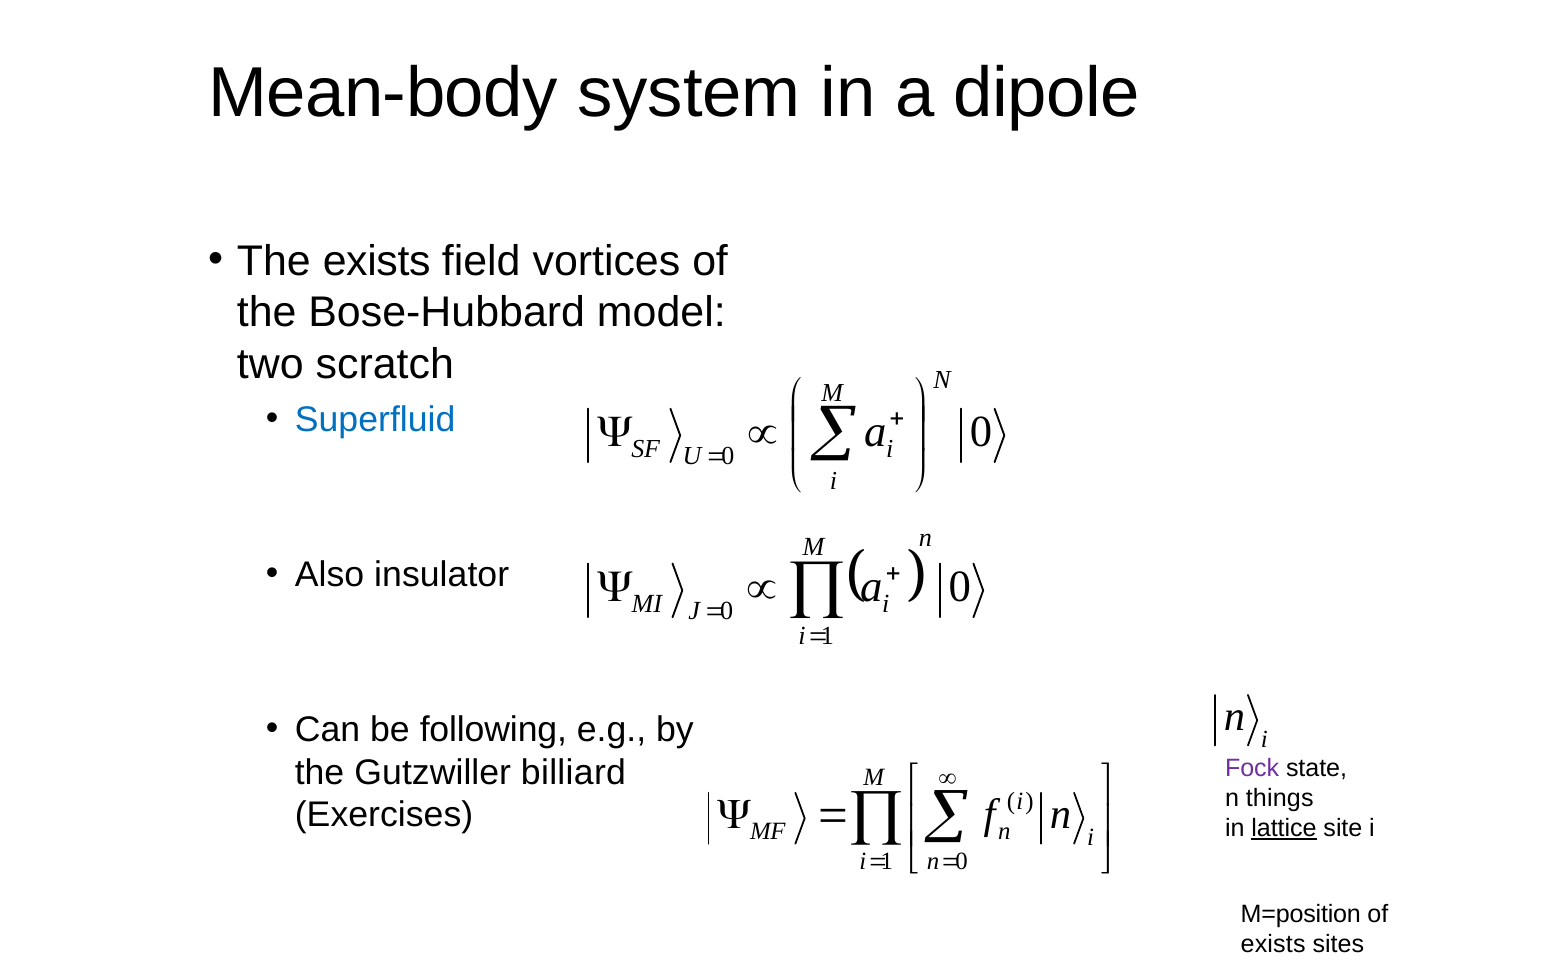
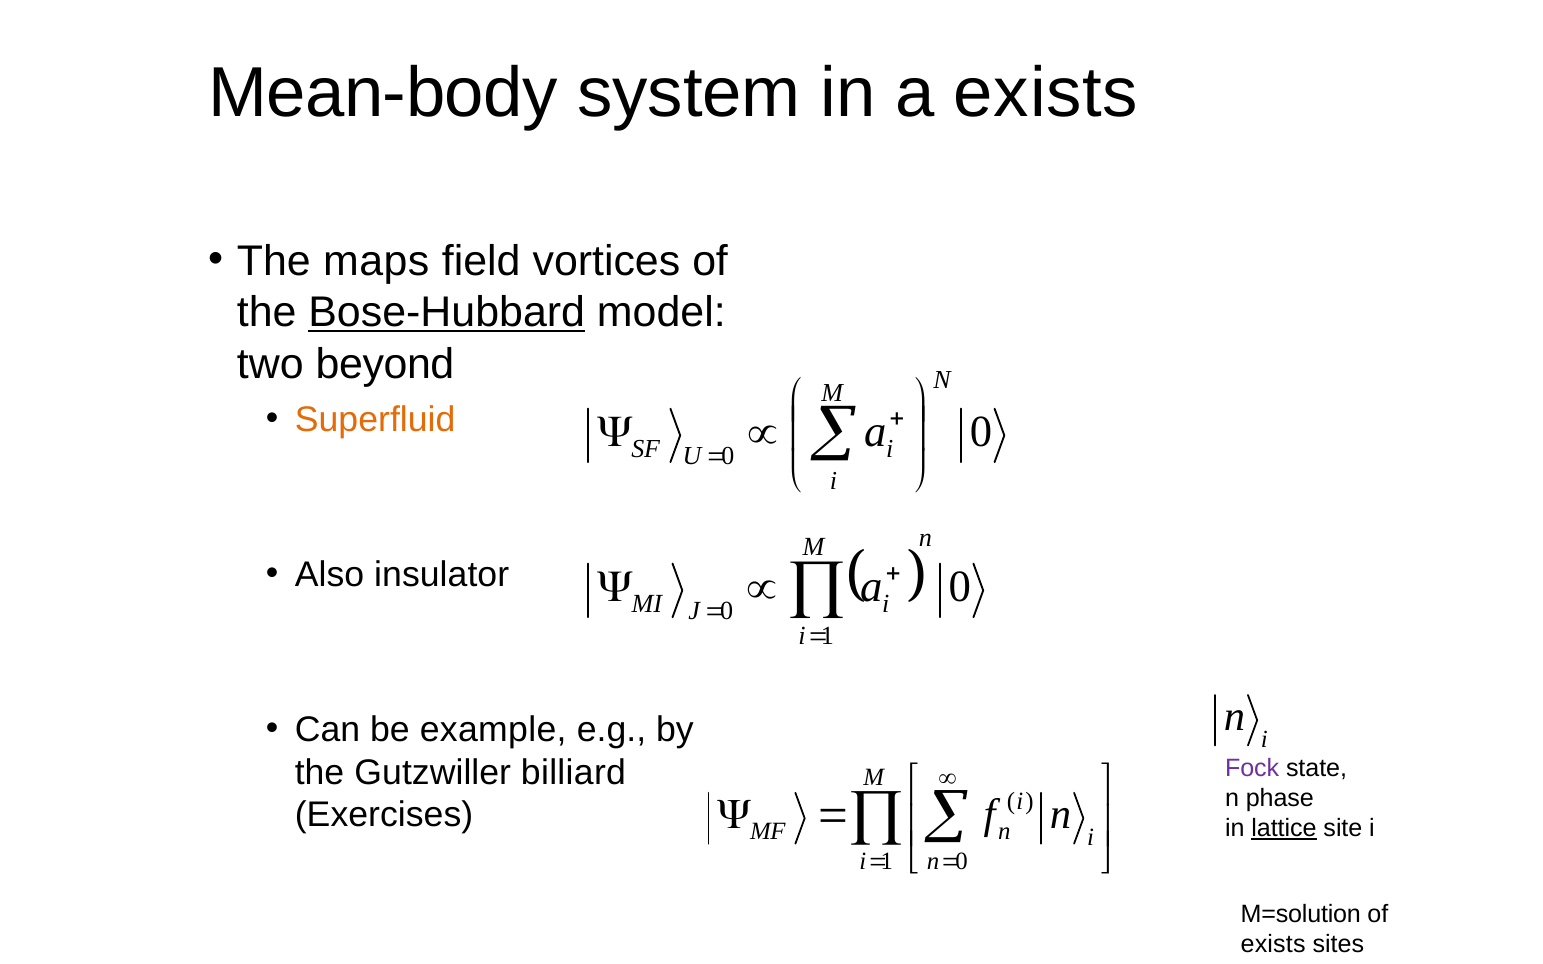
a dipole: dipole -> exists
The exists: exists -> maps
Bose-Hubbard underline: none -> present
scratch: scratch -> beyond
Superfluid colour: blue -> orange
following: following -> example
things: things -> phase
M=position: M=position -> M=solution
